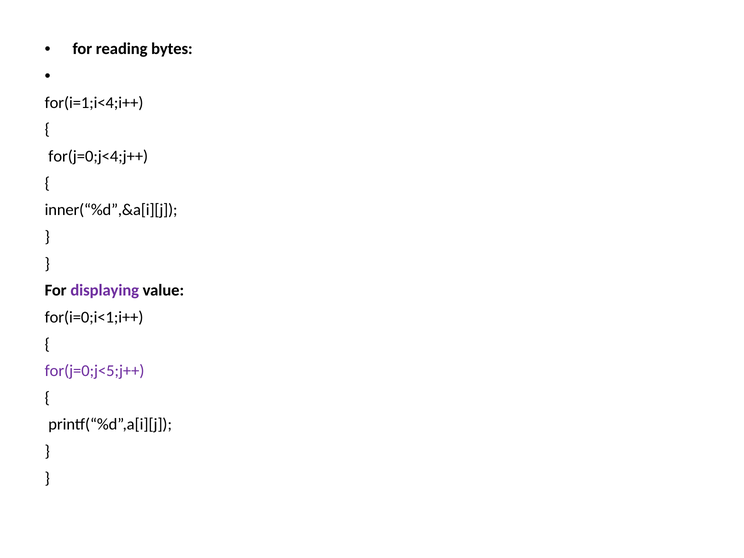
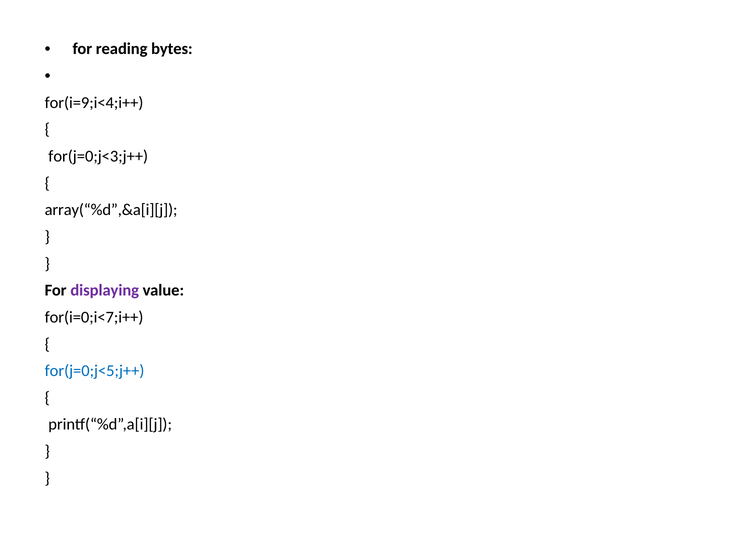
for(i=1;i<4;i++: for(i=1;i<4;i++ -> for(i=9;i<4;i++
for(j=0;j<4;j++: for(j=0;j<4;j++ -> for(j=0;j<3;j++
inner(“%d”,&a[i][j: inner(“%d”,&a[i][j -> array(“%d”,&a[i][j
for(i=0;i<1;i++: for(i=0;i<1;i++ -> for(i=0;i<7;i++
for(j=0;j<5;j++ colour: purple -> blue
